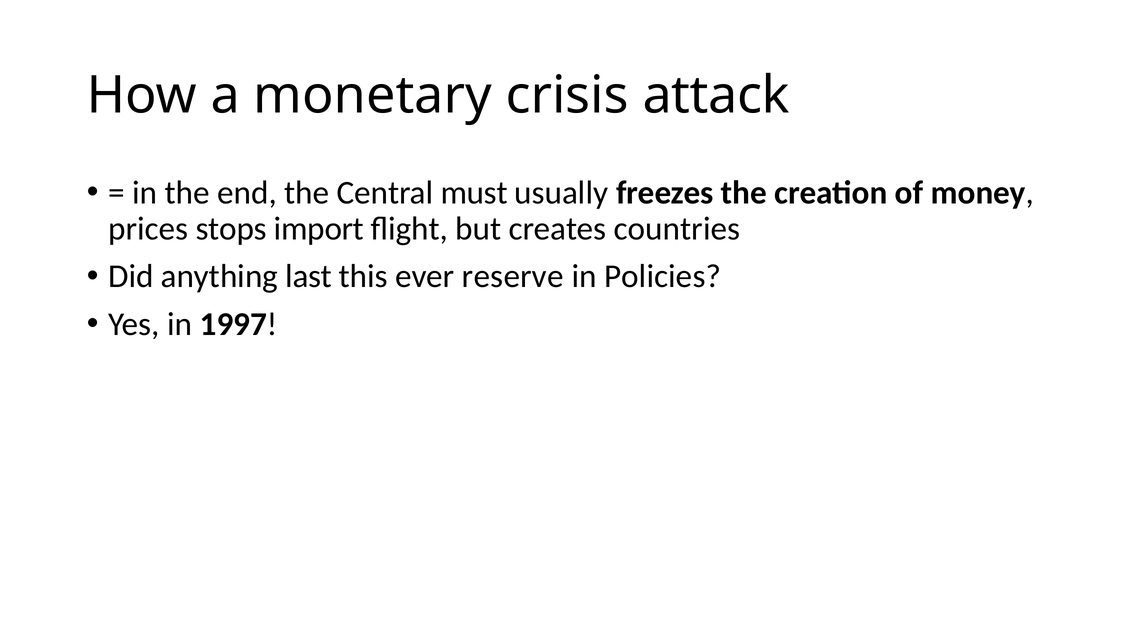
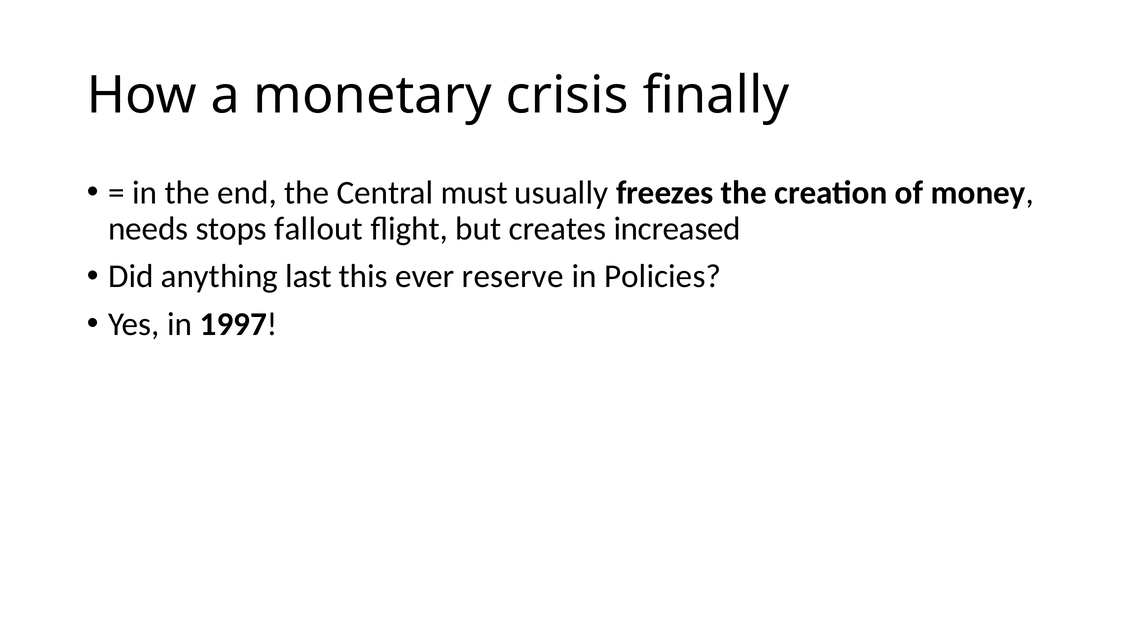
attack: attack -> finally
prices: prices -> needs
import: import -> fallout
countries: countries -> increased
